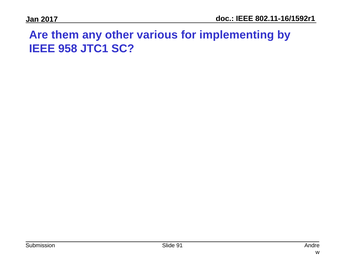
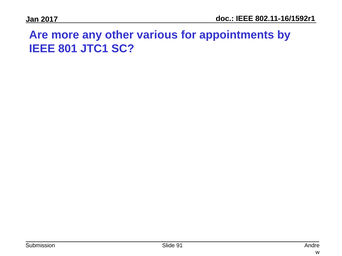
them: them -> more
implementing: implementing -> appointments
958: 958 -> 801
